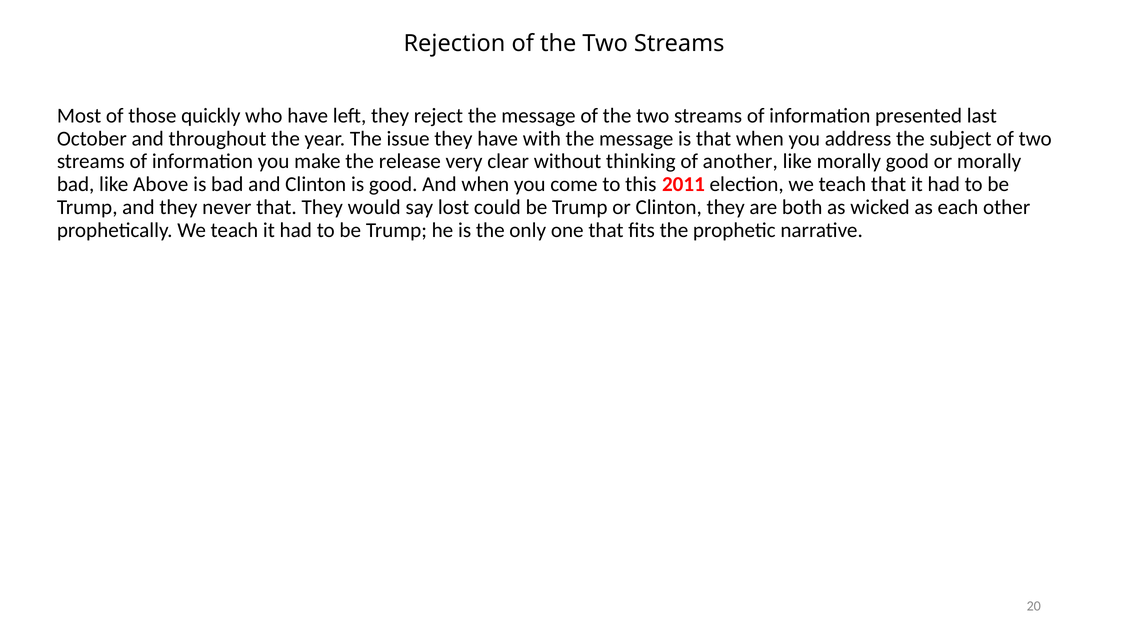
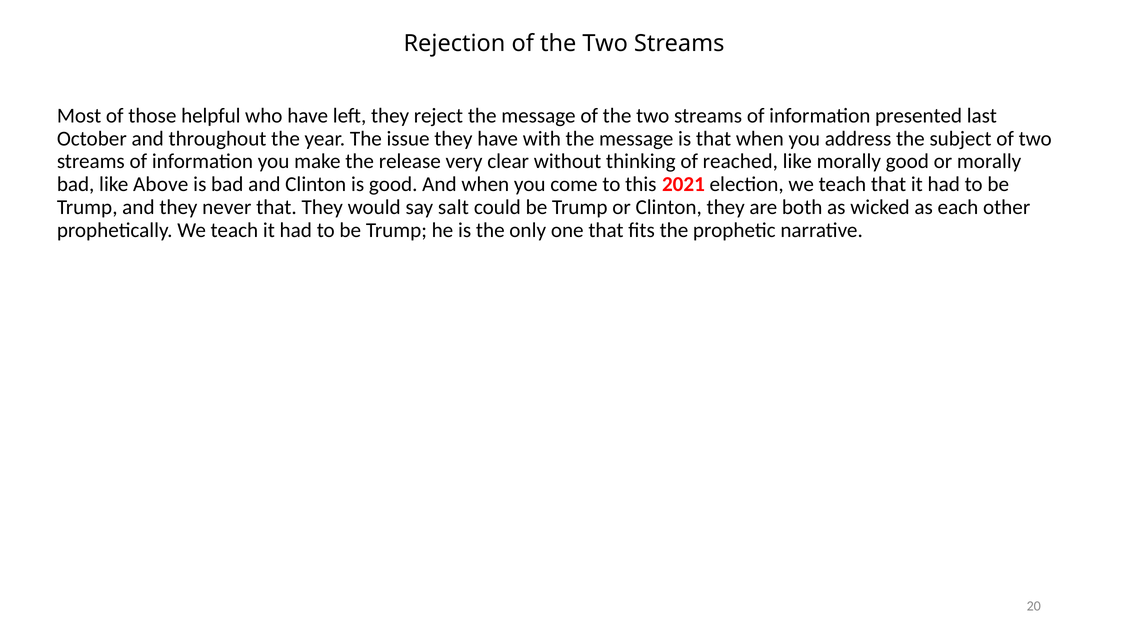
quickly: quickly -> helpful
another: another -> reached
2011: 2011 -> 2021
lost: lost -> salt
